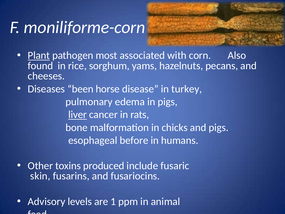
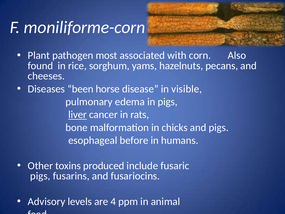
Plant underline: present -> none
turkey: turkey -> visible
skin at (40, 176): skin -> pigs
1: 1 -> 4
